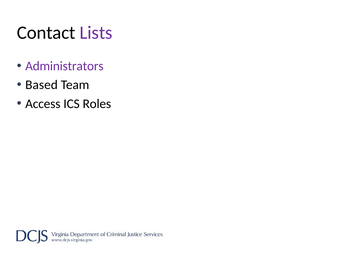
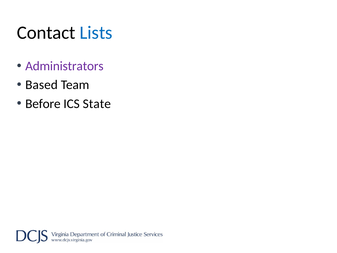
Lists colour: purple -> blue
Access: Access -> Before
Roles: Roles -> State
